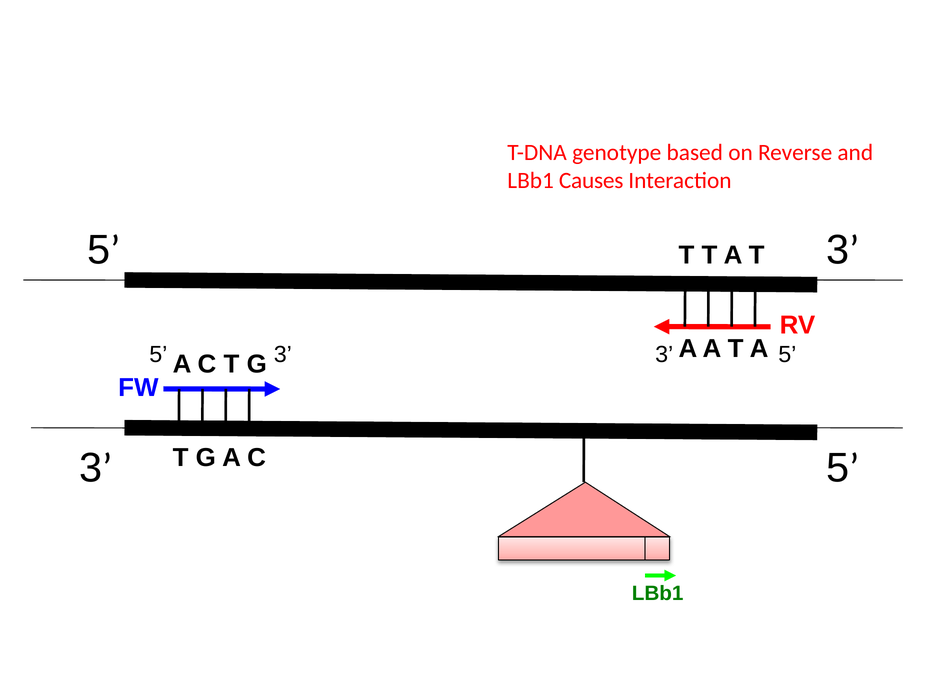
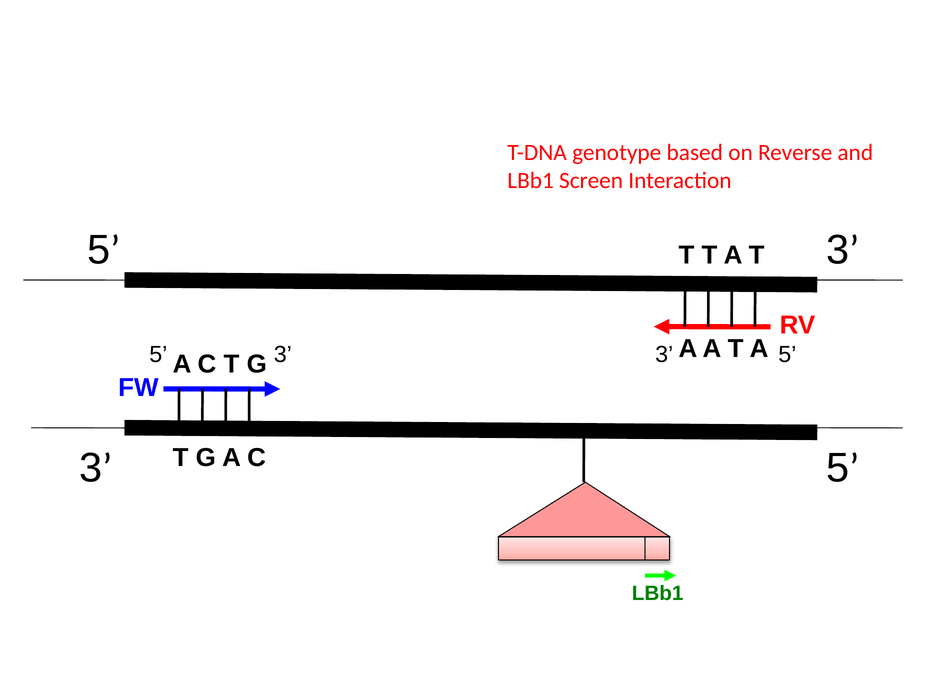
Causes: Causes -> Screen
